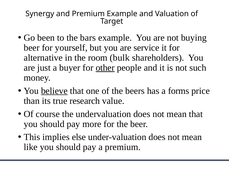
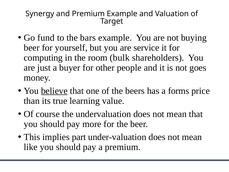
been: been -> fund
alternative: alternative -> computing
other underline: present -> none
such: such -> goes
research: research -> learning
else: else -> part
